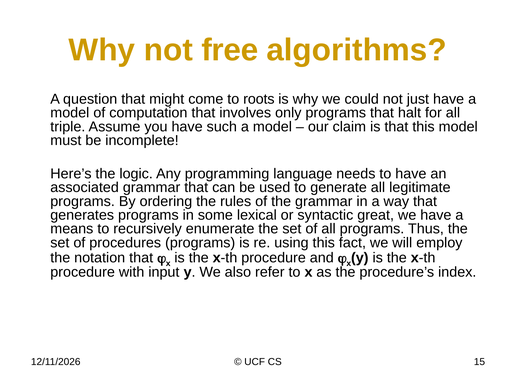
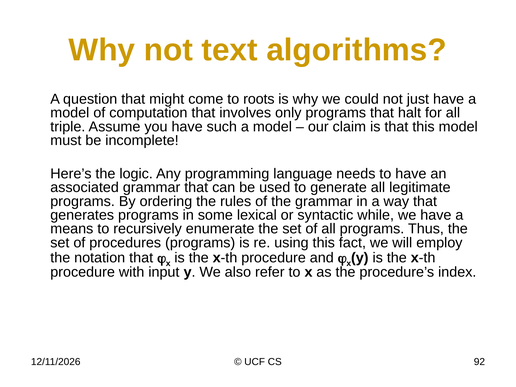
free: free -> text
great: great -> while
15: 15 -> 92
